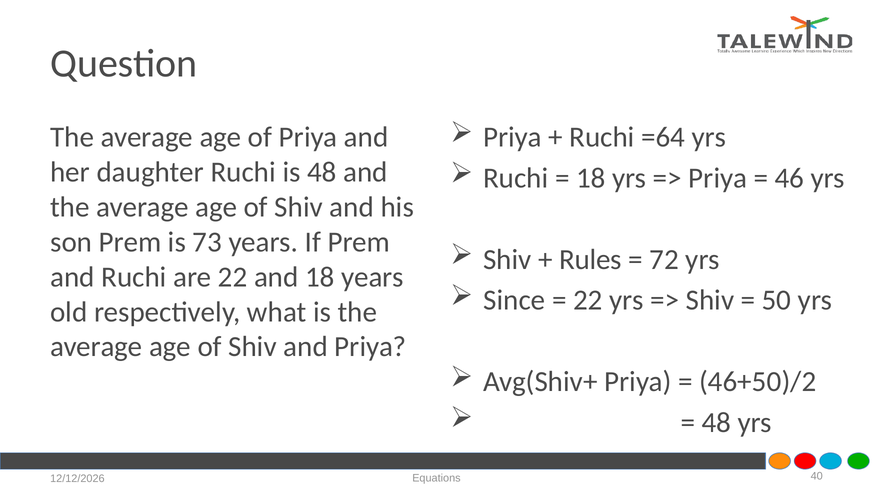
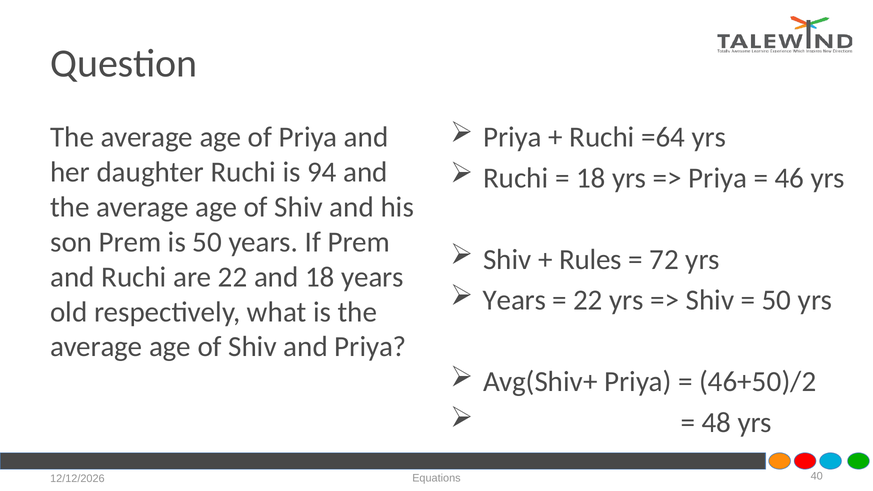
is 48: 48 -> 94
is 73: 73 -> 50
Since at (514, 300): Since -> Years
